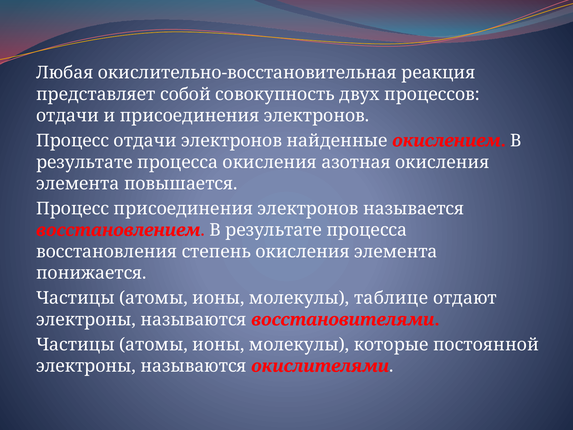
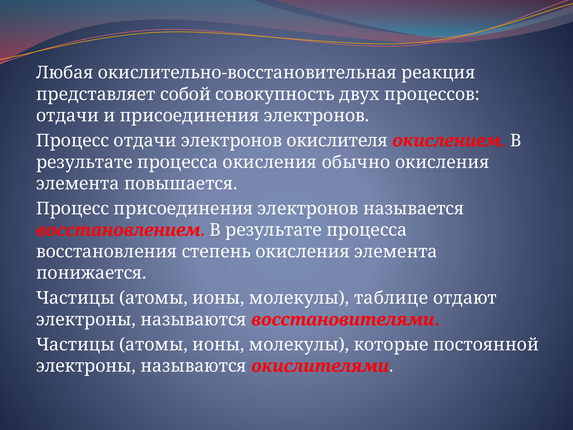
найденные: найденные -> окислителя
азотная: азотная -> обычно
